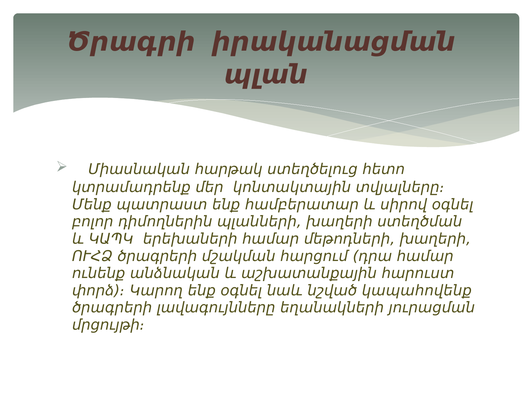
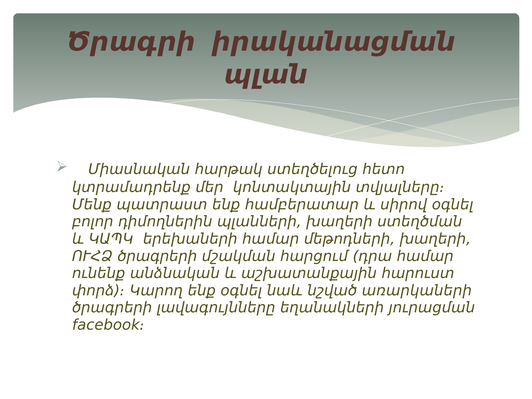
կապահովենք: կապահովենք -> առարկաների
մրցույթի։: մրցույթի։ -> facebook։
